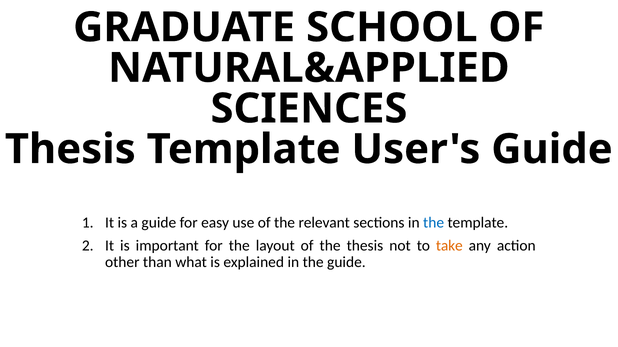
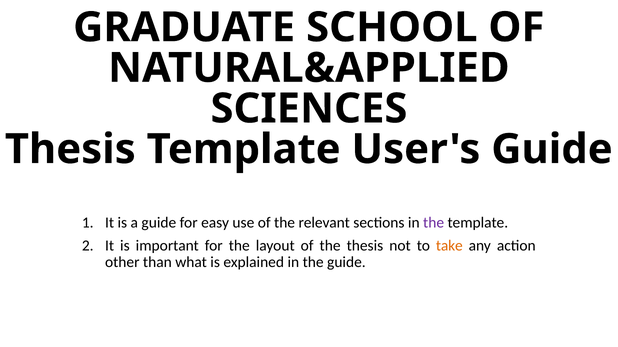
the at (434, 223) colour: blue -> purple
